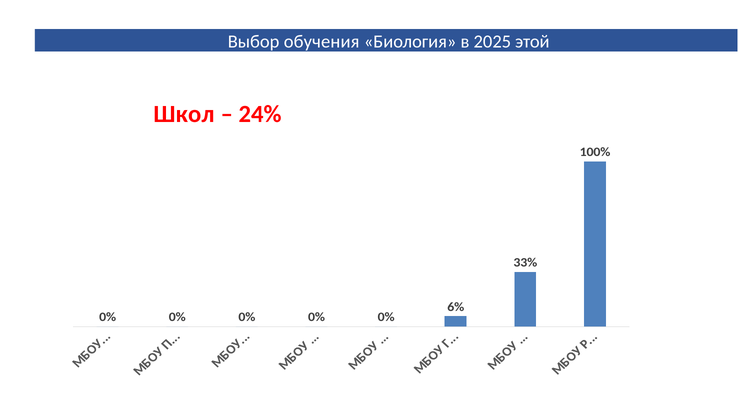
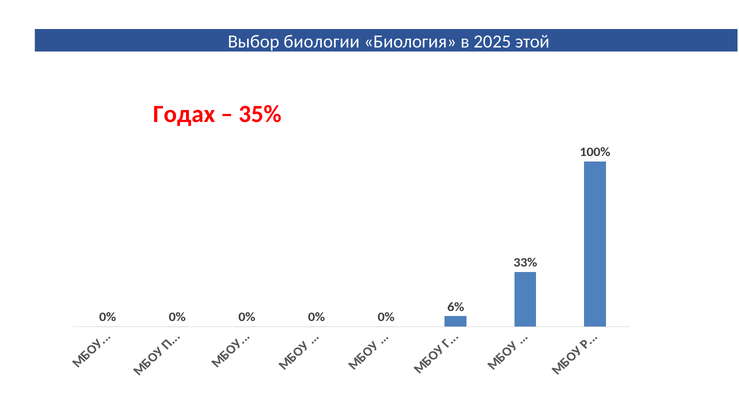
обучения: обучения -> биологии
Школ: Школ -> Годах
24%: 24% -> 35%
